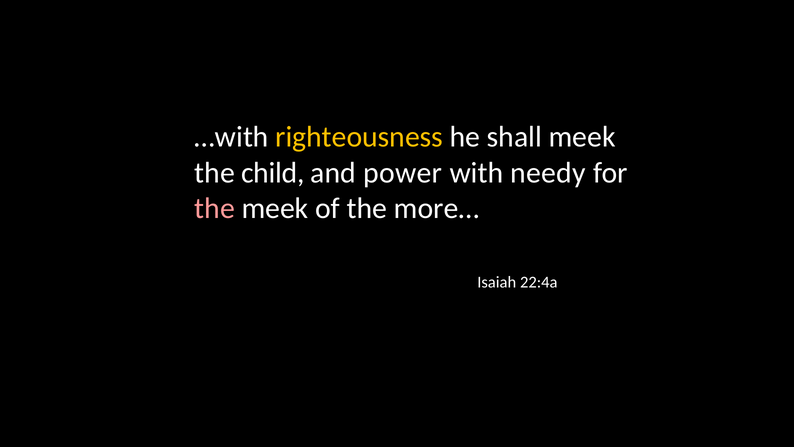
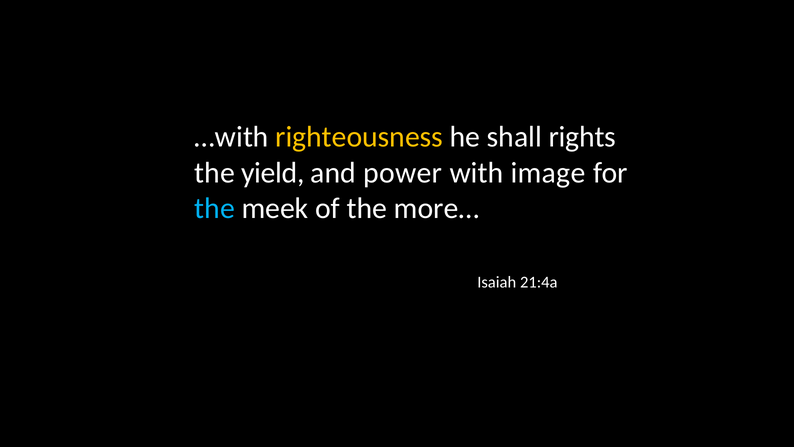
shall meek: meek -> rights
child: child -> yield
needy: needy -> image
the at (215, 208) colour: pink -> light blue
22:4a: 22:4a -> 21:4a
